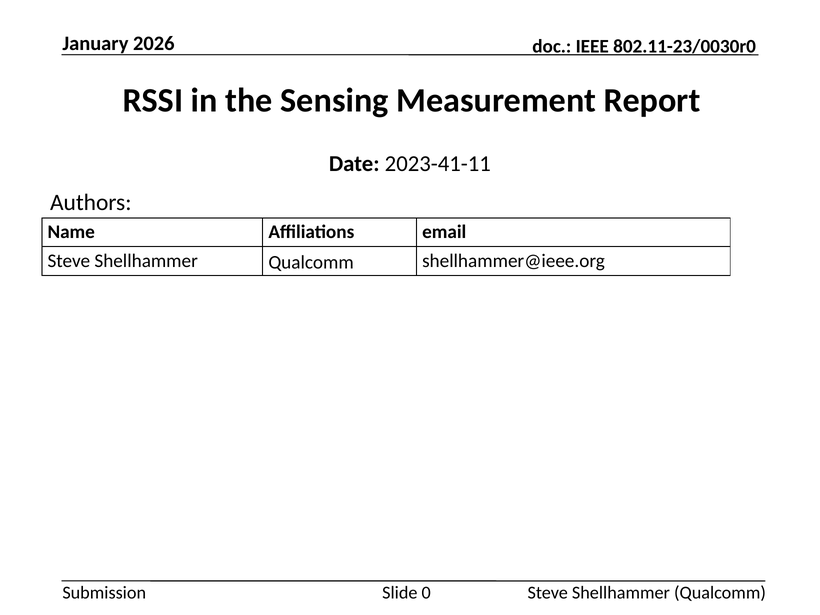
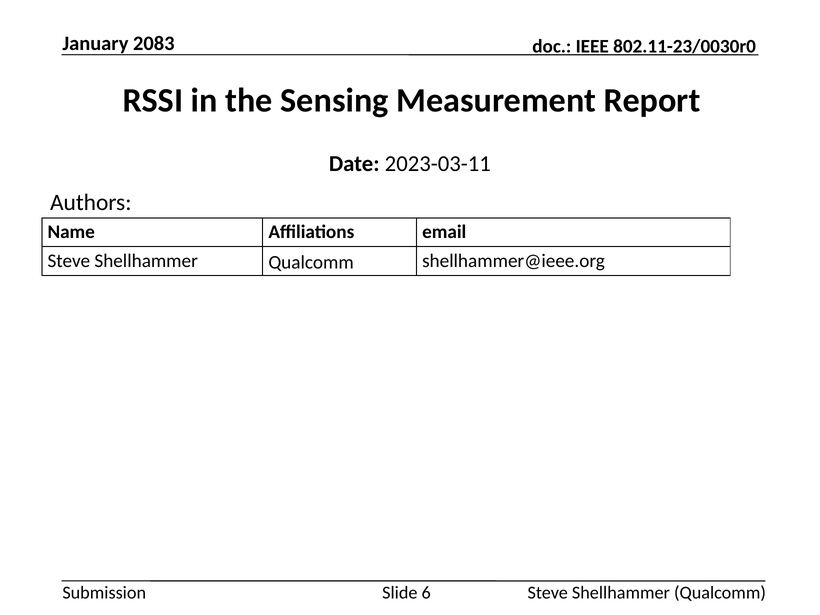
2026: 2026 -> 2083
2023-41-11: 2023-41-11 -> 2023-03-11
0: 0 -> 6
